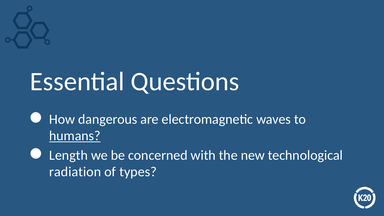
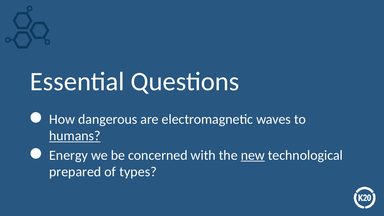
Length: Length -> Energy
new underline: none -> present
radiation: radiation -> prepared
